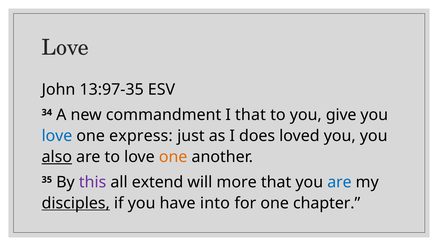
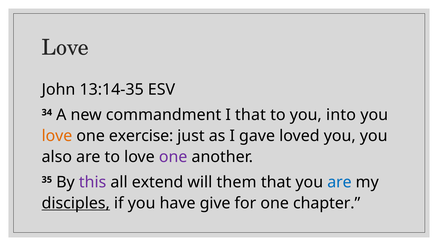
13:97-35: 13:97-35 -> 13:14-35
give: give -> into
love at (57, 136) colour: blue -> orange
express: express -> exercise
does: does -> gave
also underline: present -> none
one at (173, 157) colour: orange -> purple
more: more -> them
into: into -> give
